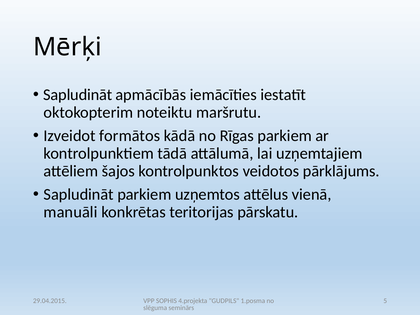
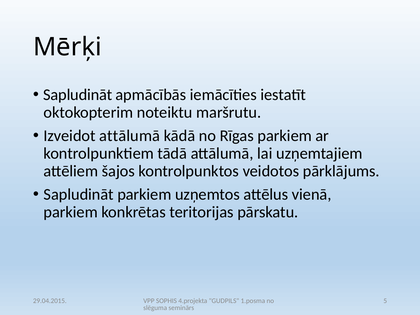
Izveidot formātos: formātos -> attālumā
manuāli at (71, 212): manuāli -> parkiem
